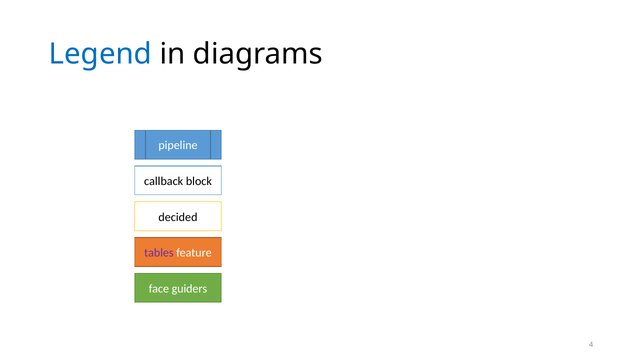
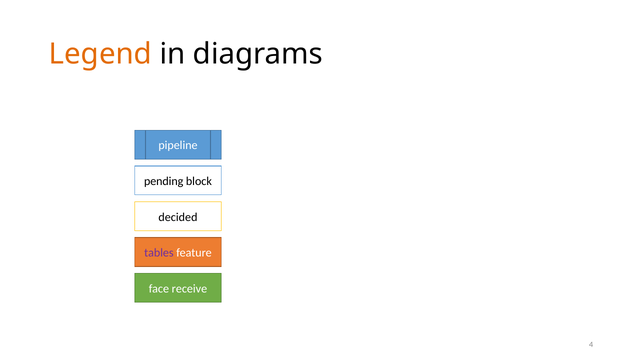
Legend colour: blue -> orange
callback: callback -> pending
guiders: guiders -> receive
